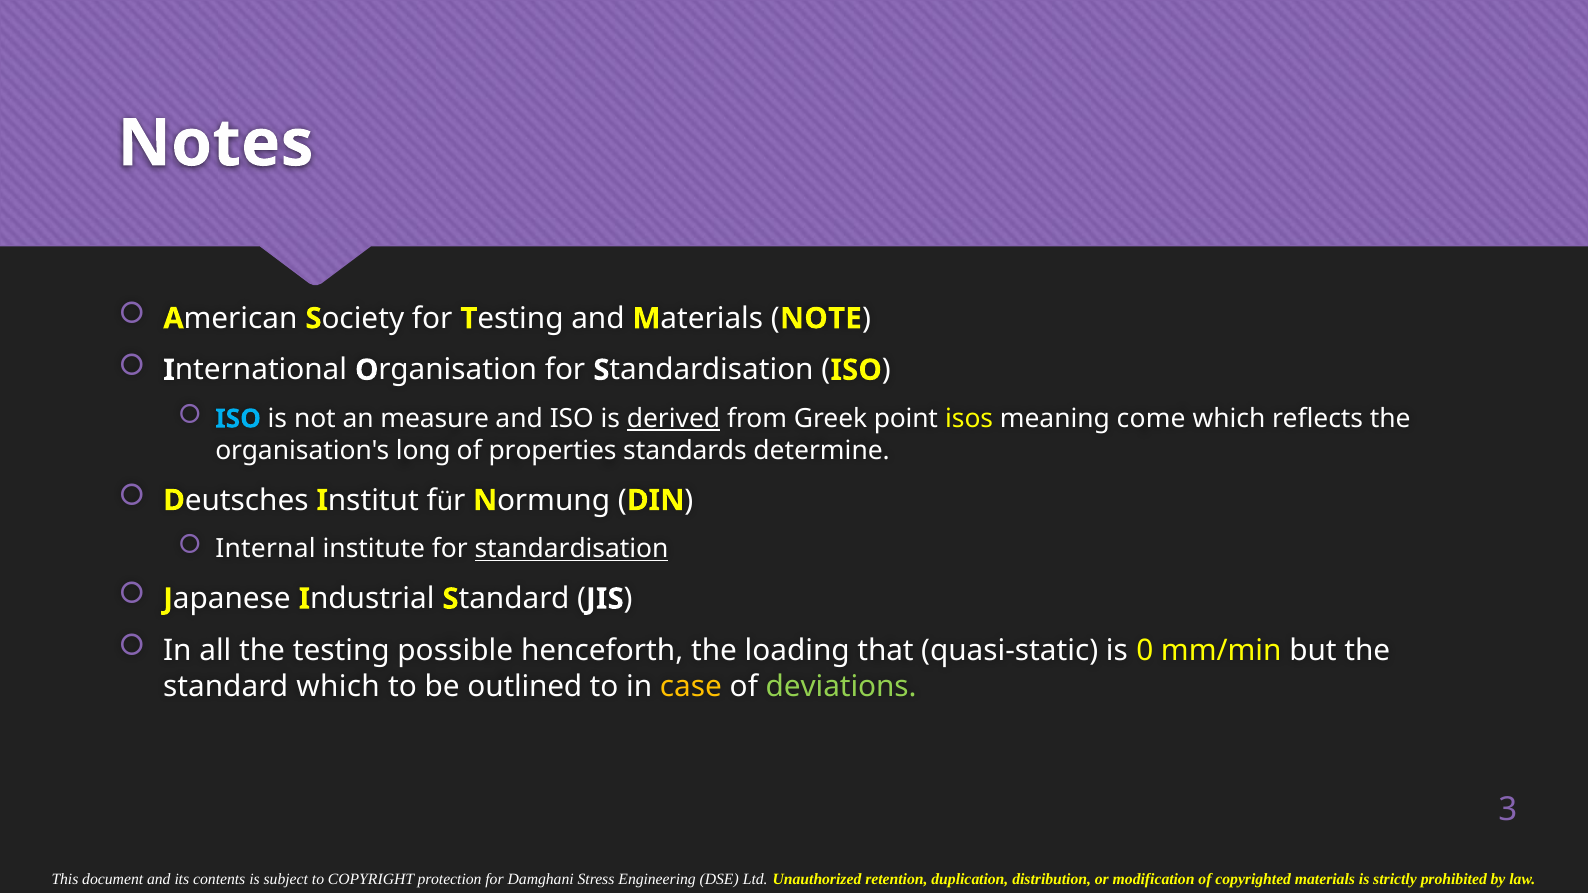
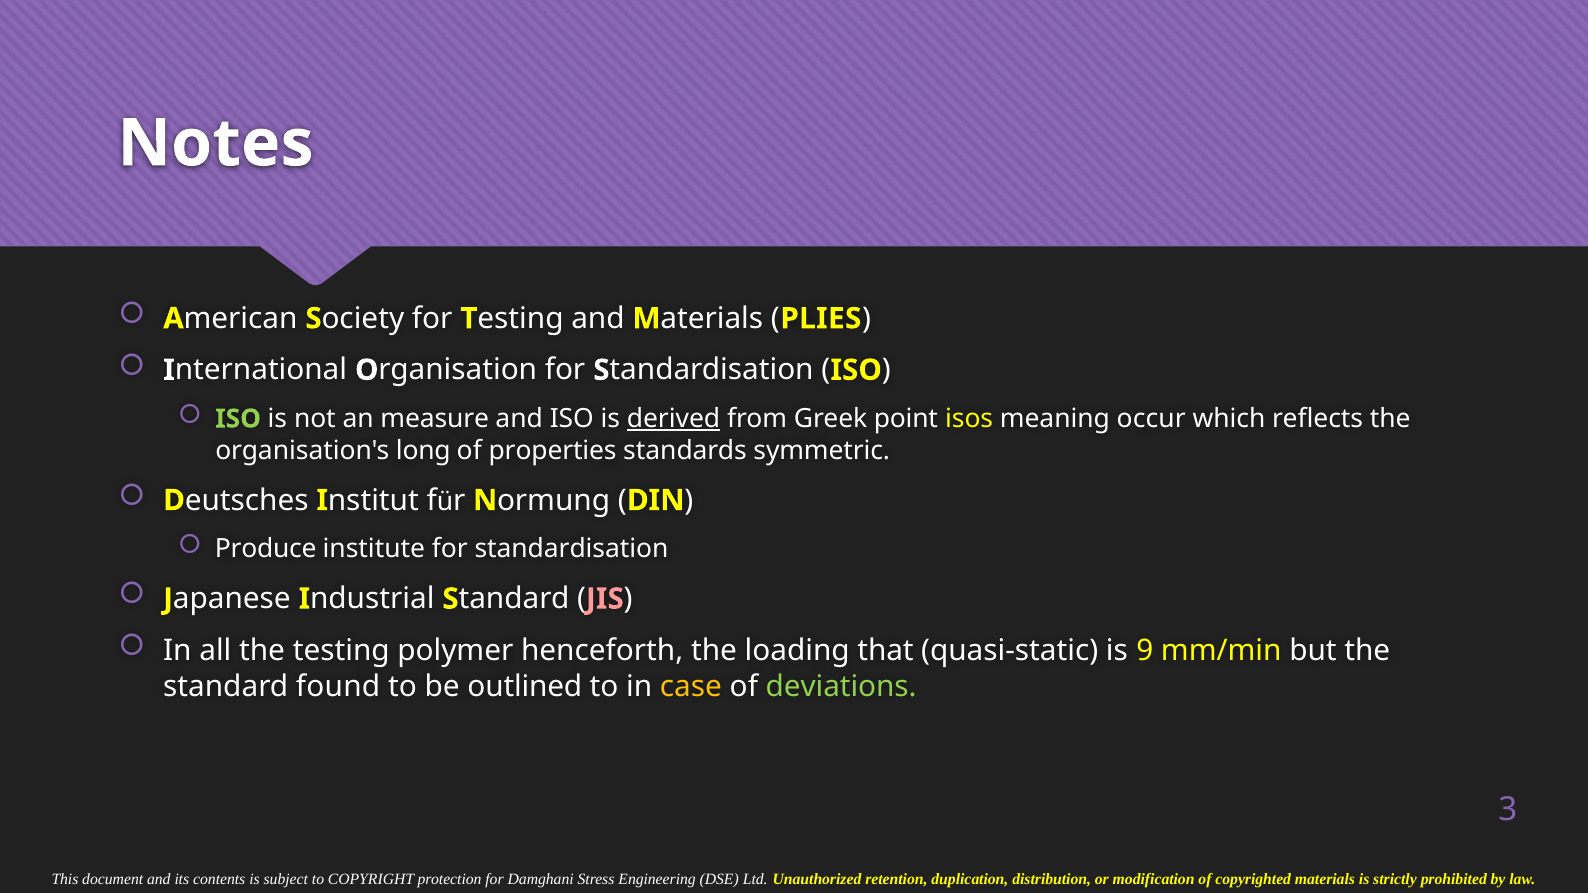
NOTE: NOTE -> PLIES
ISO at (238, 419) colour: light blue -> light green
come: come -> occur
determine: determine -> symmetric
Internal: Internal -> Produce
standardisation underline: present -> none
JIS colour: white -> pink
possible: possible -> polymer
0: 0 -> 9
standard which: which -> found
